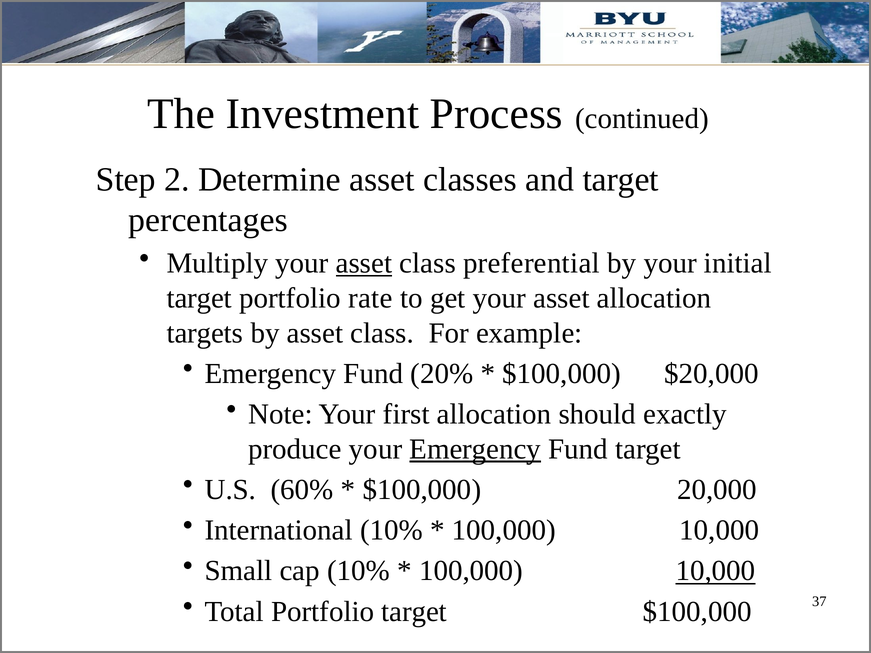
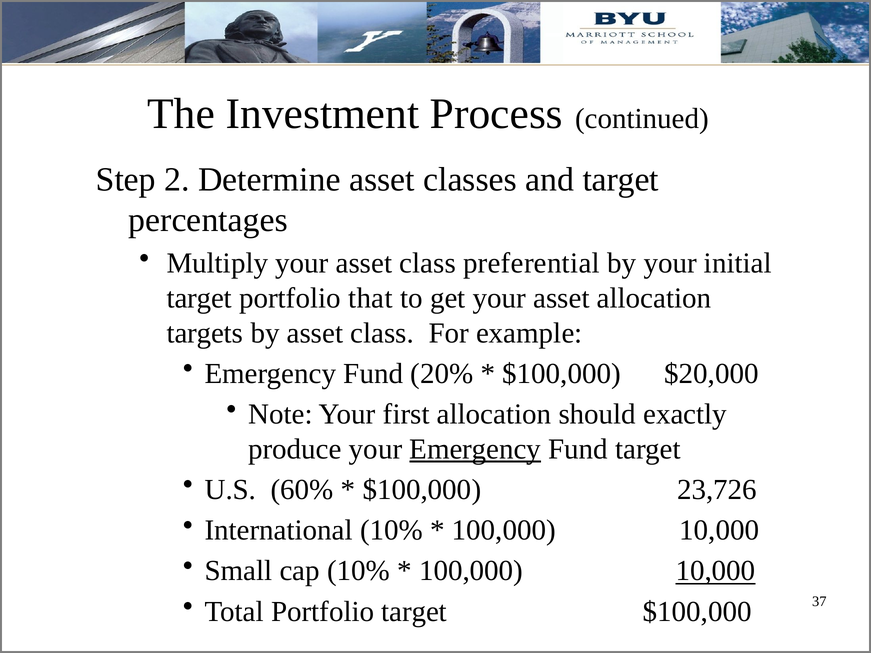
asset at (364, 263) underline: present -> none
rate: rate -> that
20,000: 20,000 -> 23,726
